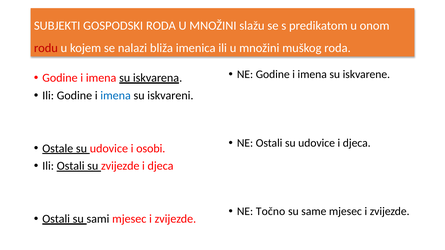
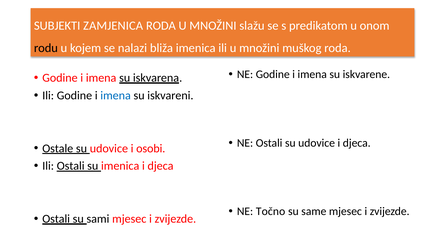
GOSPODSKI: GOSPODSKI -> ZAMJENICA
rodu colour: red -> black
su zvijezde: zvijezde -> imenica
